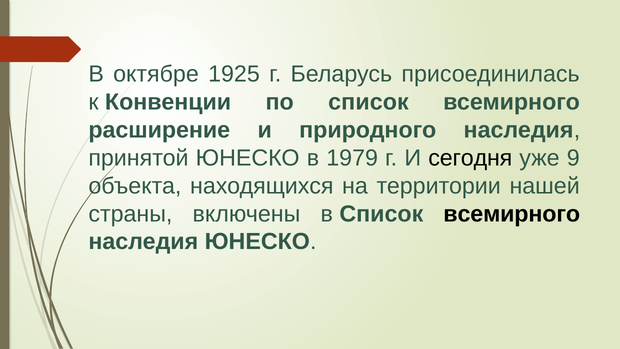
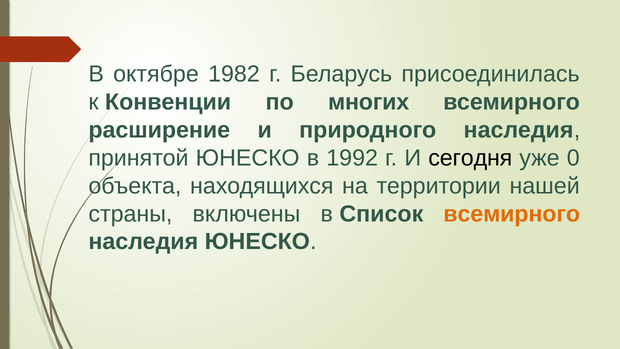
1925: 1925 -> 1982
по список: список -> многих
1979: 1979 -> 1992
9: 9 -> 0
всемирного at (512, 214) colour: black -> orange
